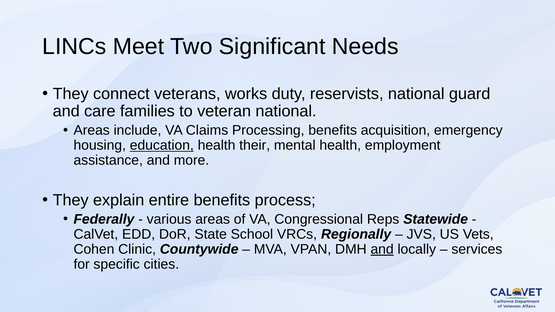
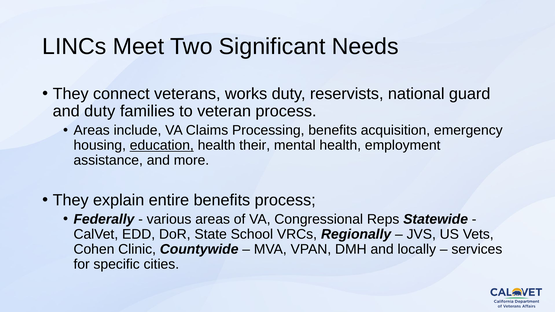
and care: care -> duty
veteran national: national -> process
and at (382, 249) underline: present -> none
